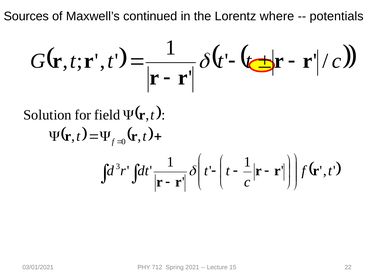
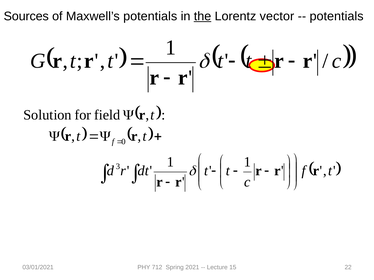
Maxwell’s continued: continued -> potentials
the underline: none -> present
where: where -> vector
